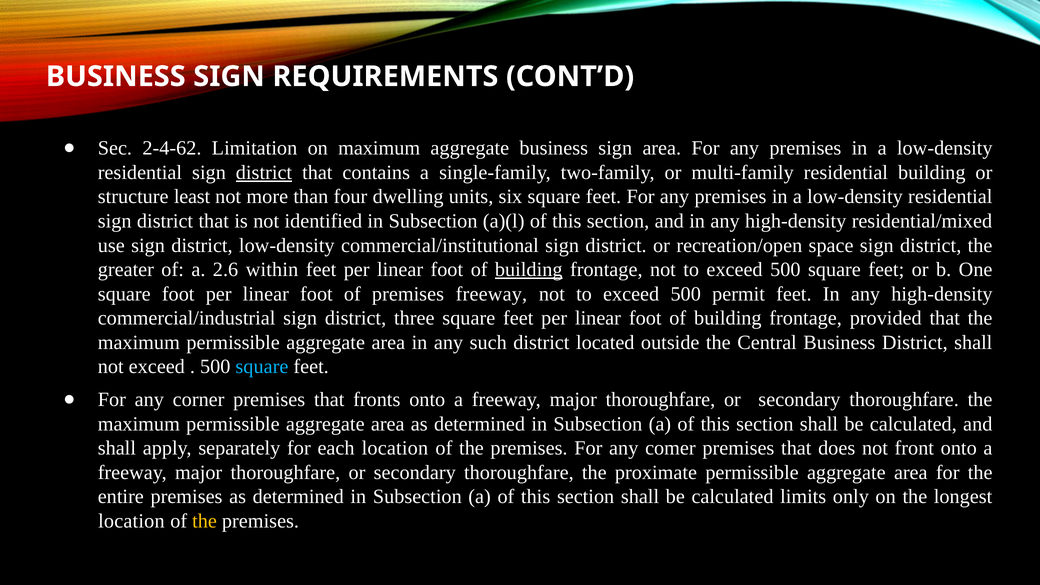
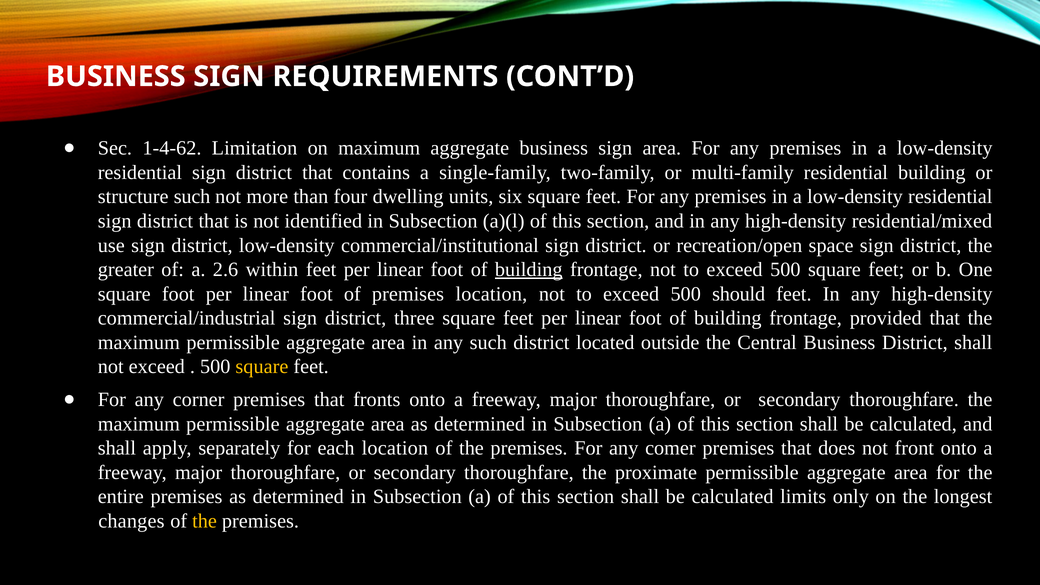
2-4-62: 2-4-62 -> 1-4-62
district at (264, 173) underline: present -> none
structure least: least -> such
premises freeway: freeway -> location
permit: permit -> should
square at (262, 367) colour: light blue -> yellow
location at (131, 521): location -> changes
